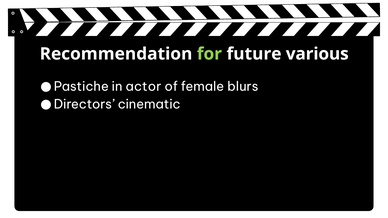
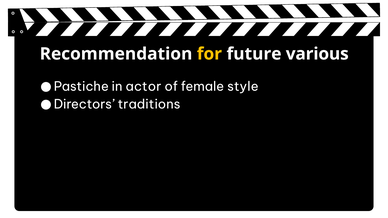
for colour: light green -> yellow
blurs: blurs -> style
cinematic: cinematic -> traditions
